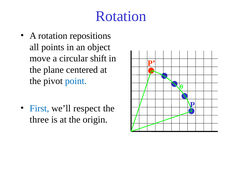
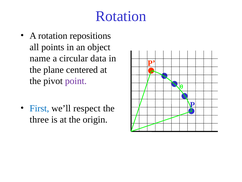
move: move -> name
shift: shift -> data
point colour: blue -> purple
